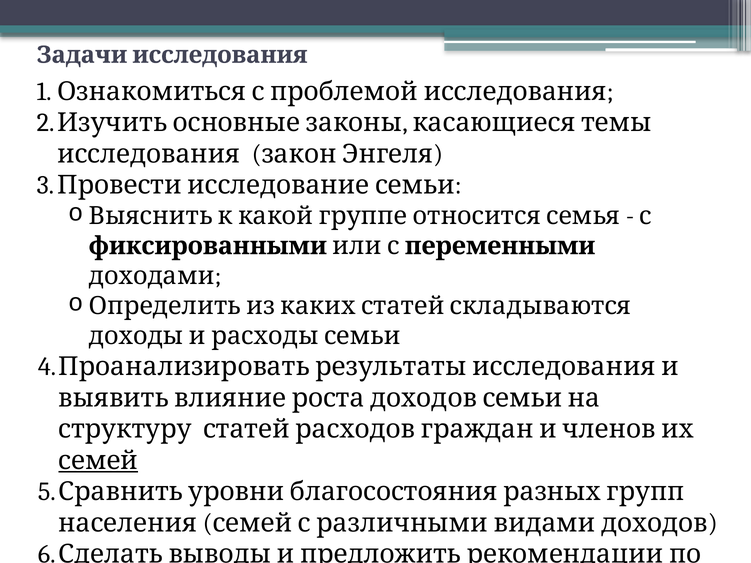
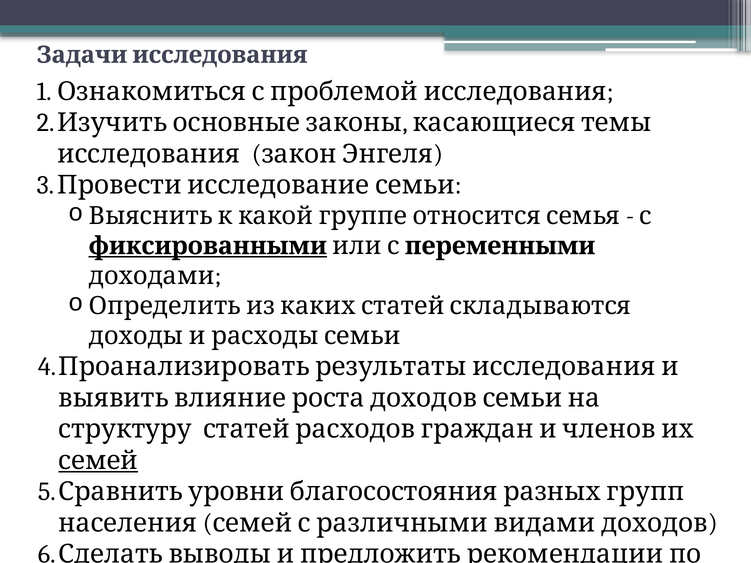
фиксированными underline: none -> present
